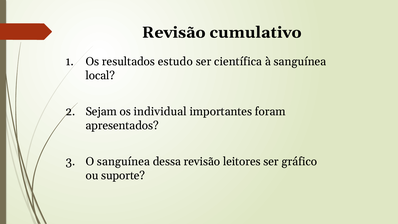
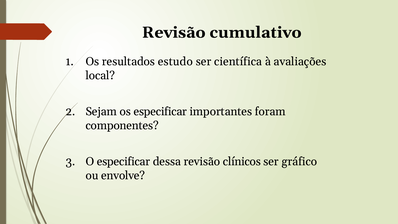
à sanguínea: sanguínea -> avaliações
os individual: individual -> especificar
apresentados: apresentados -> componentes
O sanguínea: sanguínea -> especificar
leitores: leitores -> clínicos
suporte: suporte -> envolve
